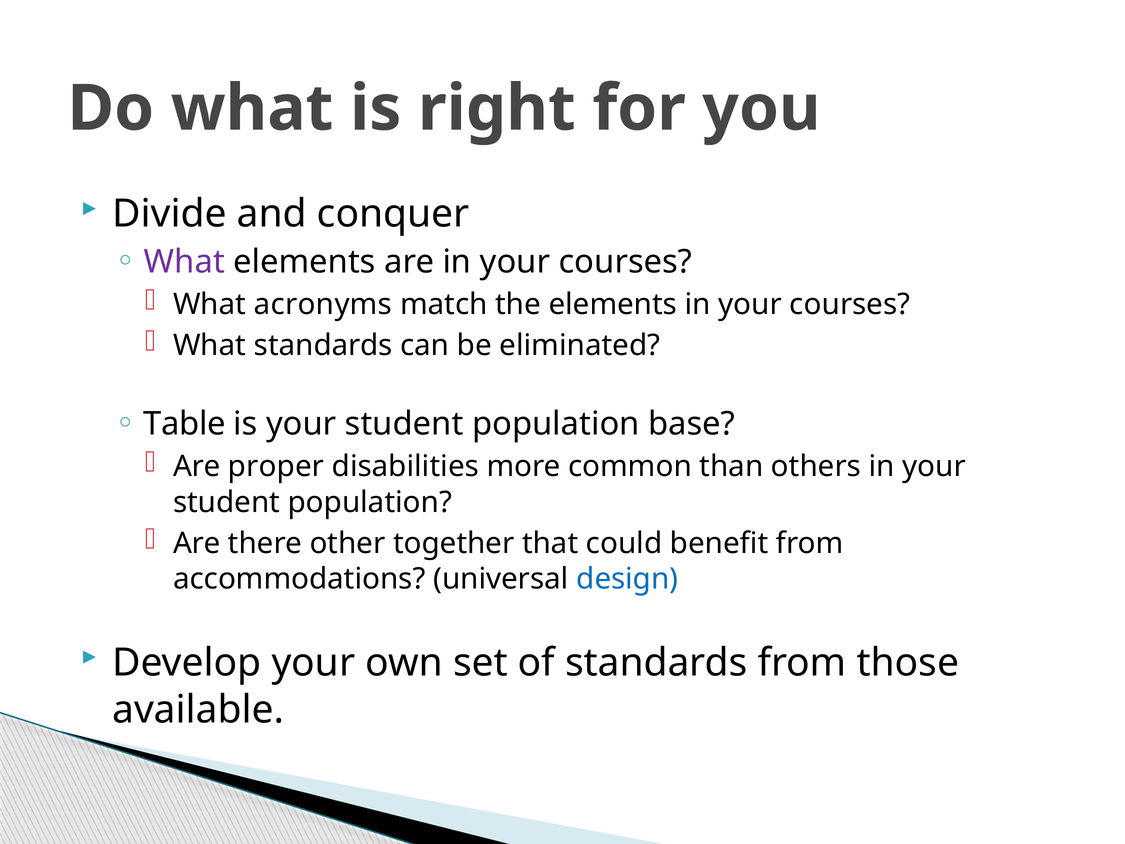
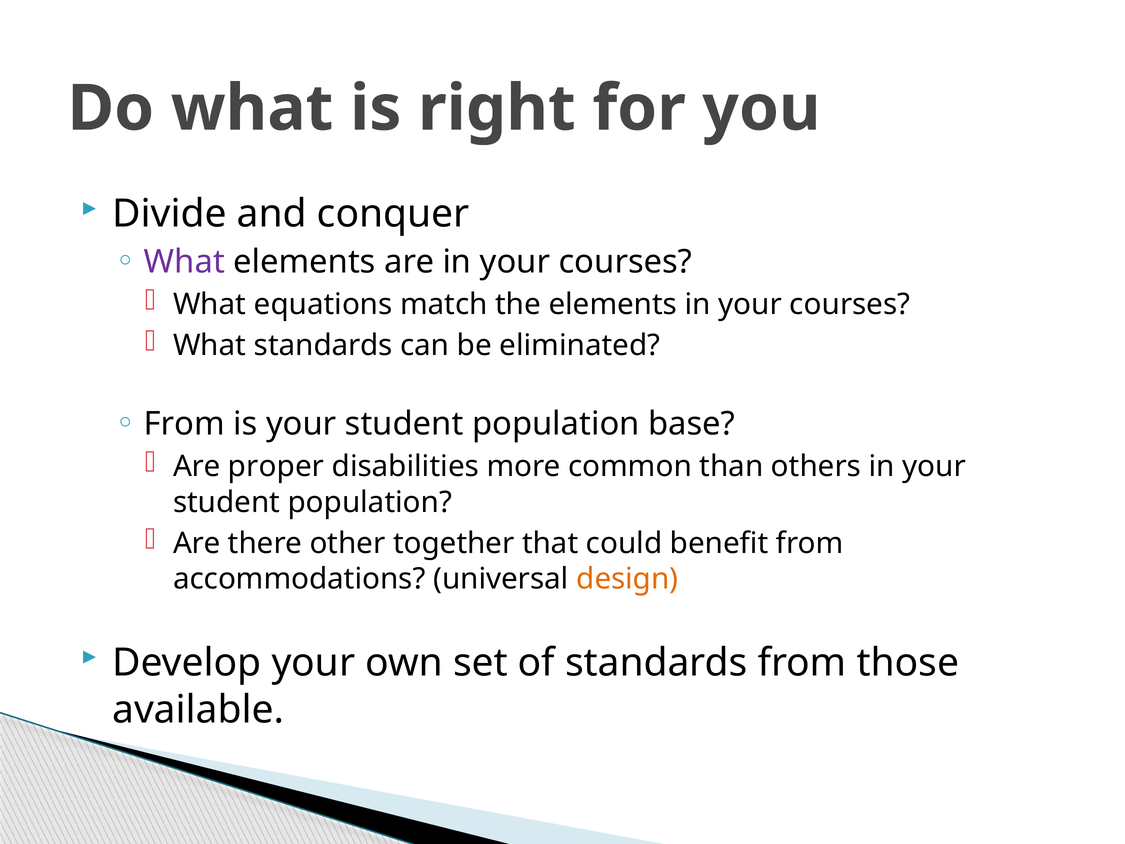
acronyms: acronyms -> equations
Table at (184, 424): Table -> From
design colour: blue -> orange
